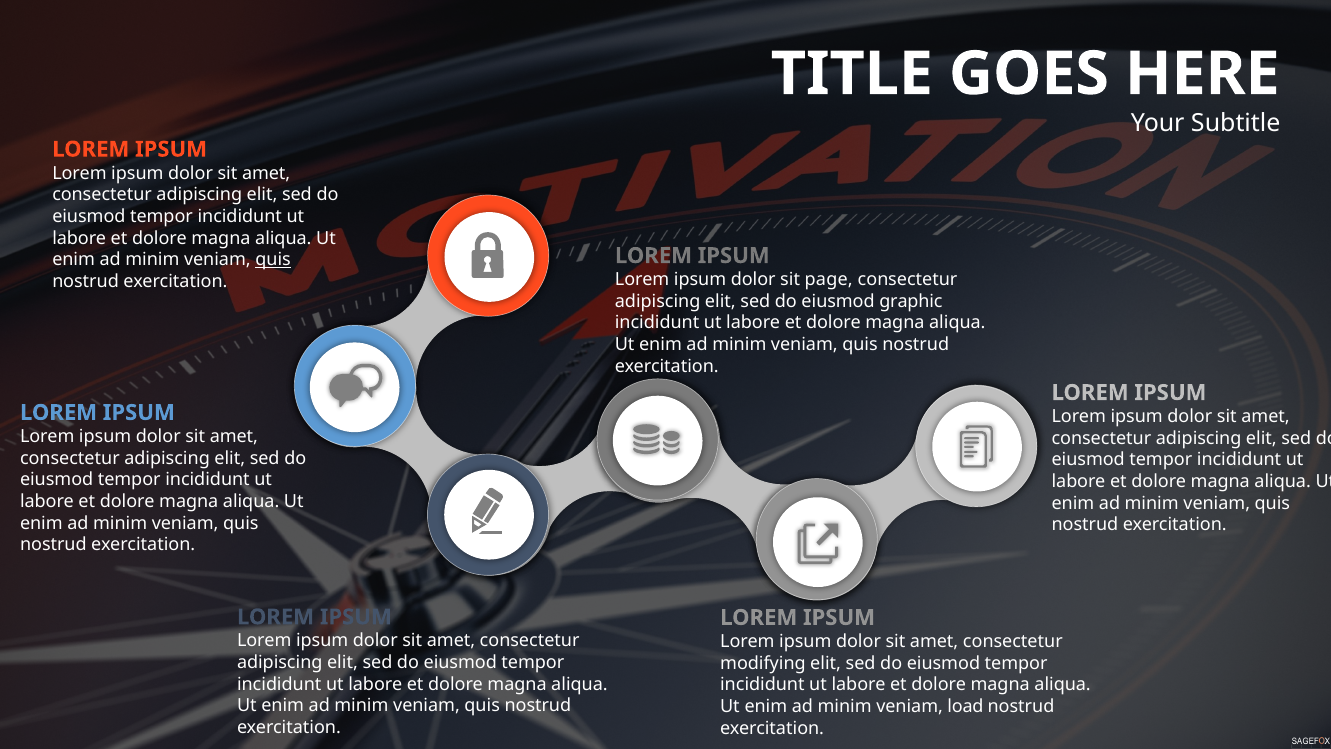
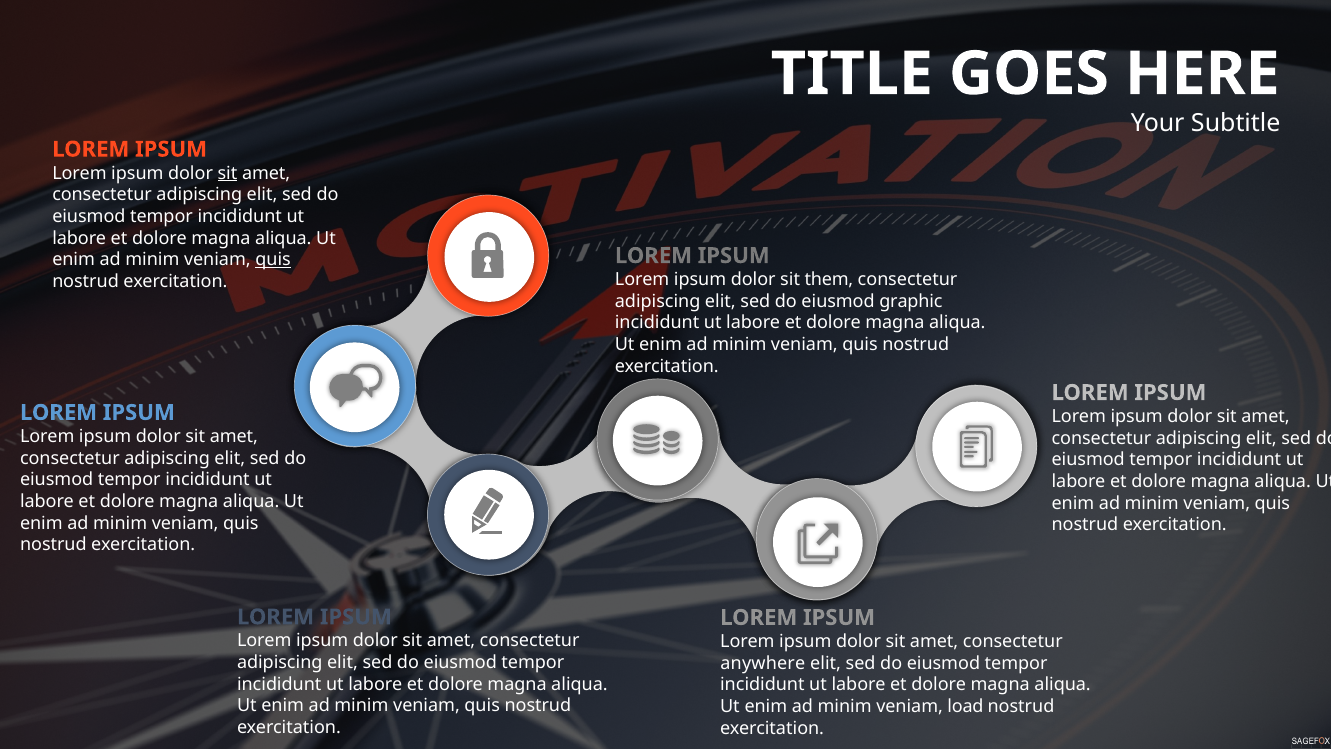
sit at (227, 173) underline: none -> present
page: page -> them
modifying: modifying -> anywhere
